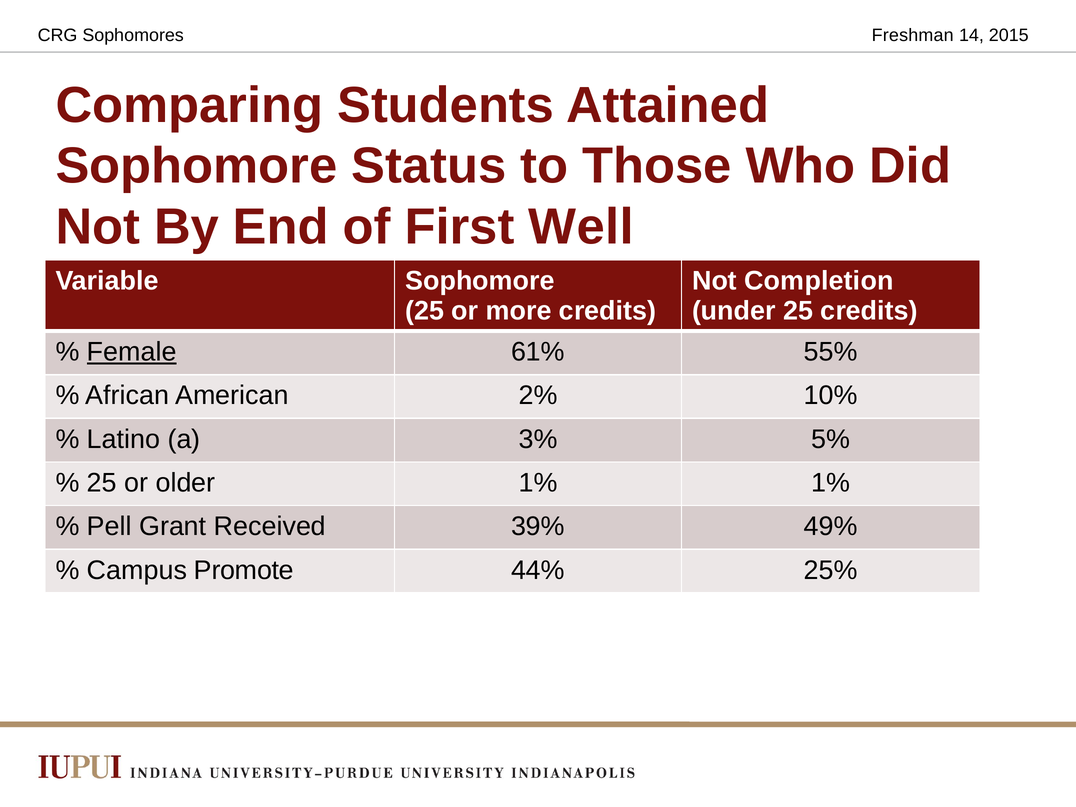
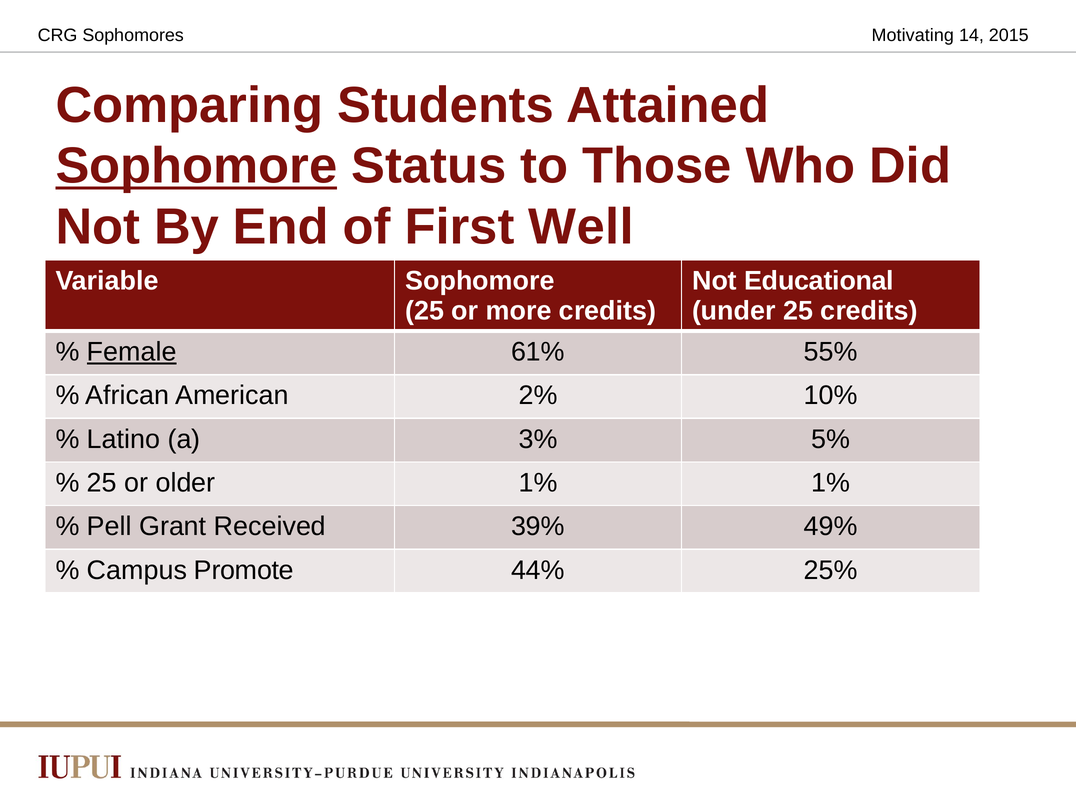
Freshman: Freshman -> Motivating
Sophomore at (196, 166) underline: none -> present
Completion: Completion -> Educational
